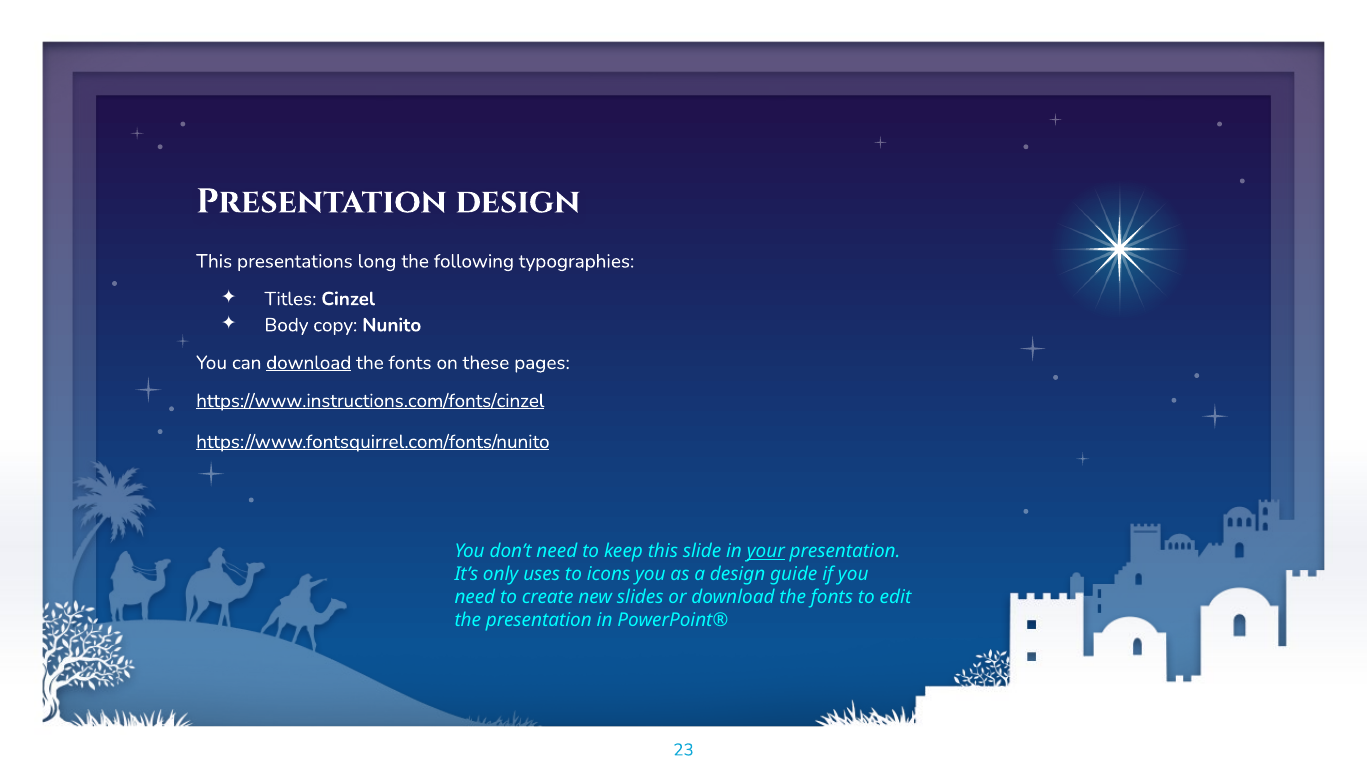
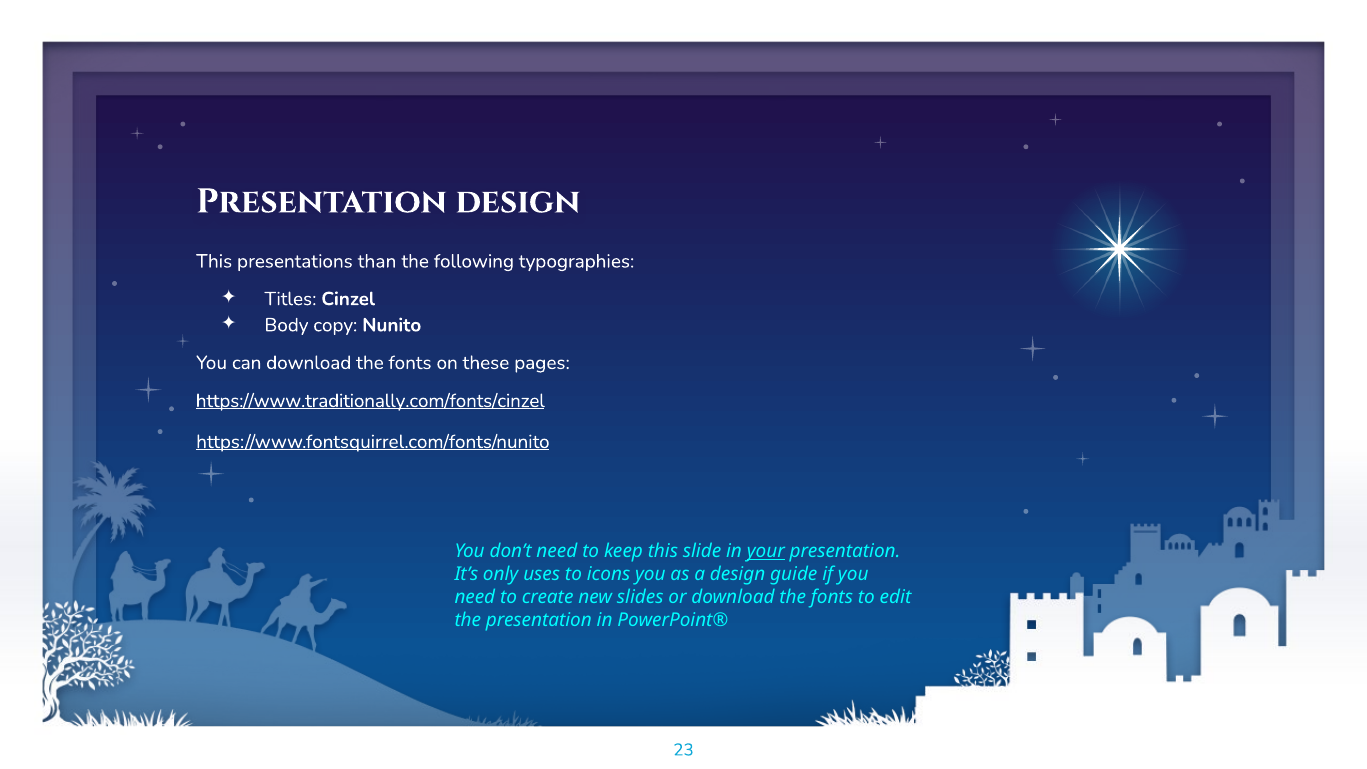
long: long -> than
download at (309, 363) underline: present -> none
https://www.instructions.com/fonts/cinzel: https://www.instructions.com/fonts/cinzel -> https://www.traditionally.com/fonts/cinzel
